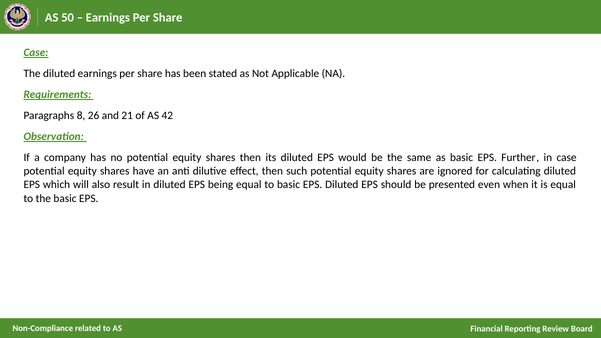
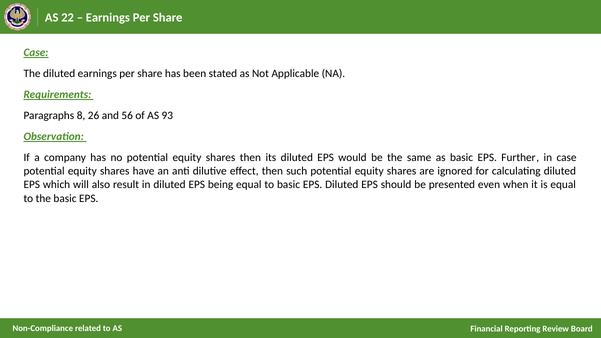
50: 50 -> 22
21: 21 -> 56
42: 42 -> 93
